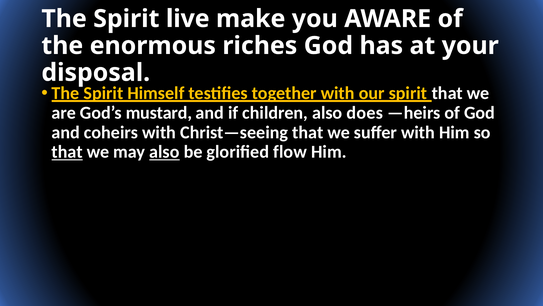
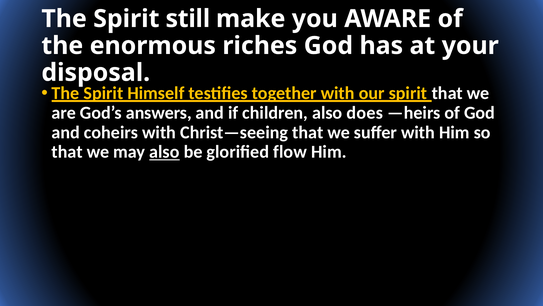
live: live -> still
mustard: mustard -> answers
that at (67, 152) underline: present -> none
